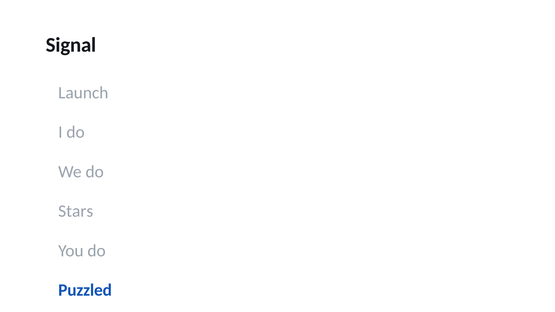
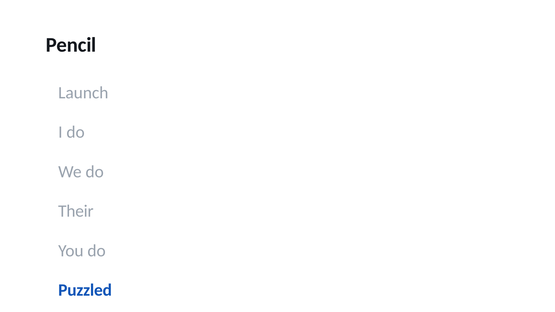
Signal: Signal -> Pencil
Stars: Stars -> Their
